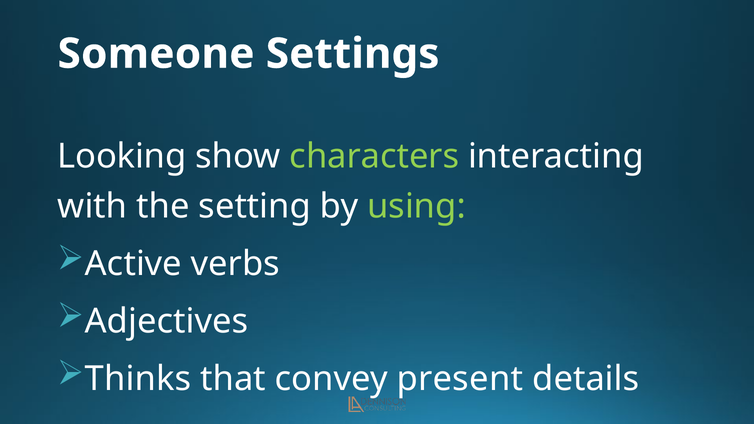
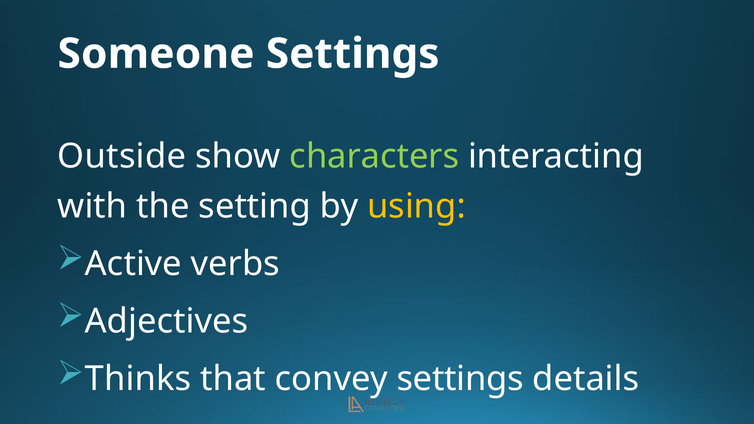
Looking: Looking -> Outside
using colour: light green -> yellow
convey present: present -> settings
